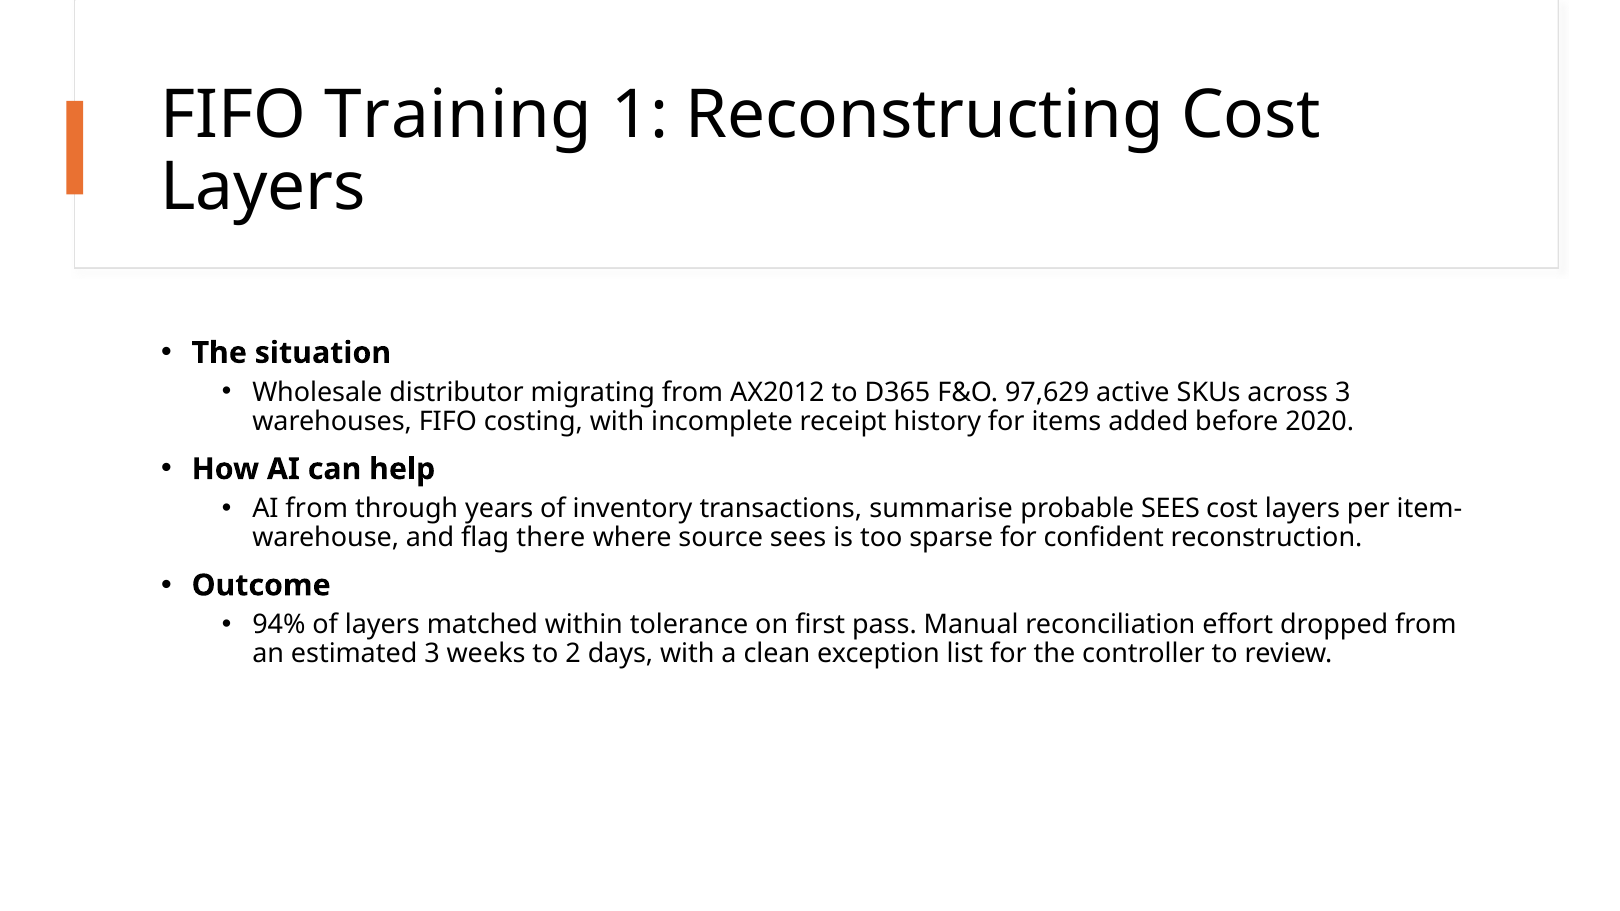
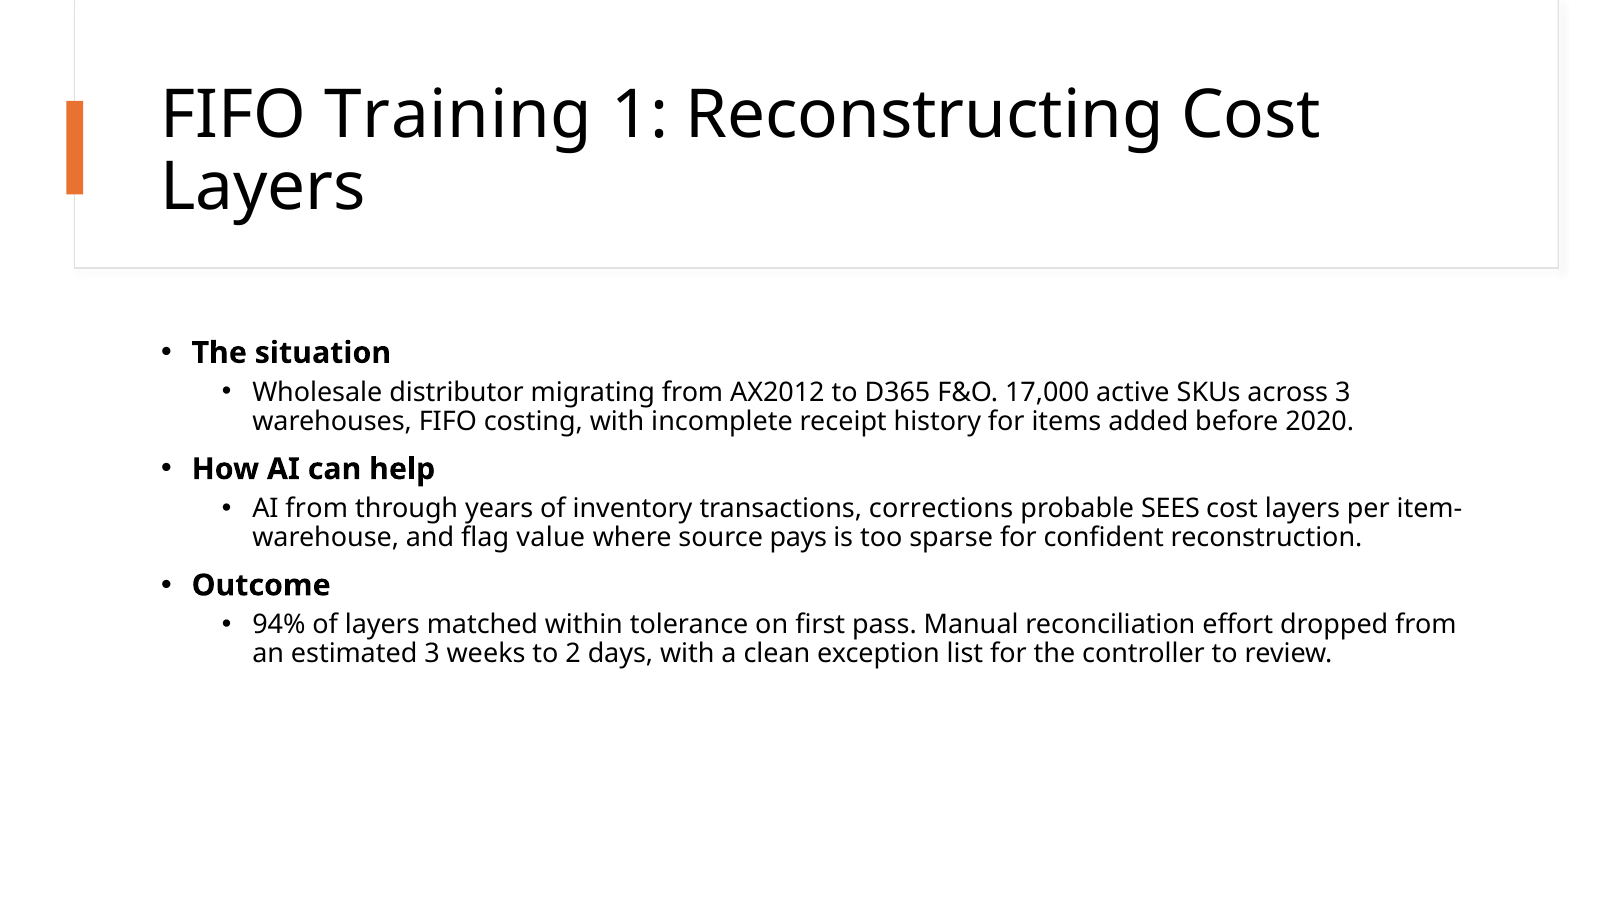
97,629: 97,629 -> 17,000
summarise: summarise -> corrections
there: there -> value
source sees: sees -> pays
